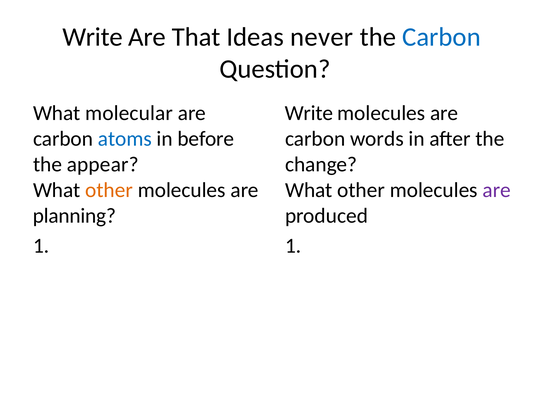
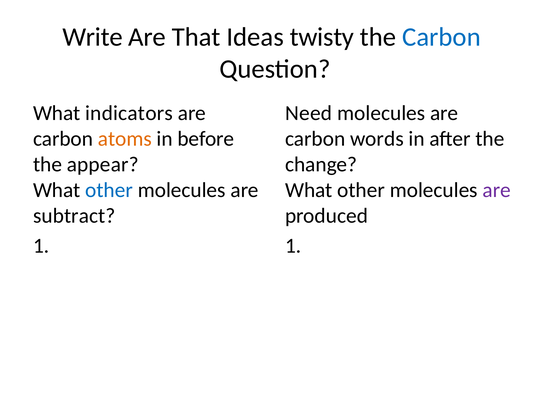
never: never -> twisty
molecular: molecular -> indicators
Write at (309, 113): Write -> Need
atoms colour: blue -> orange
other at (109, 190) colour: orange -> blue
planning: planning -> subtract
